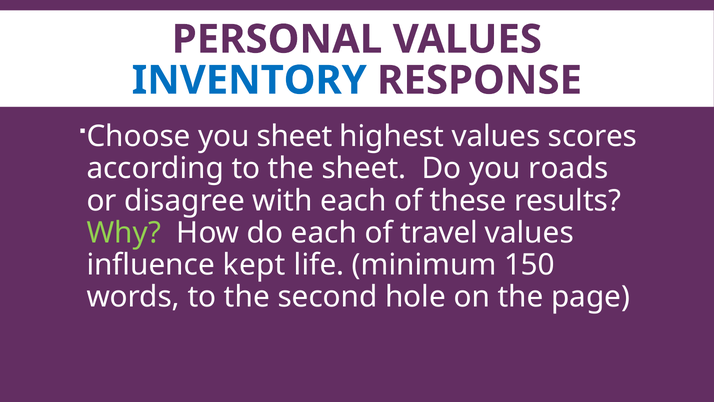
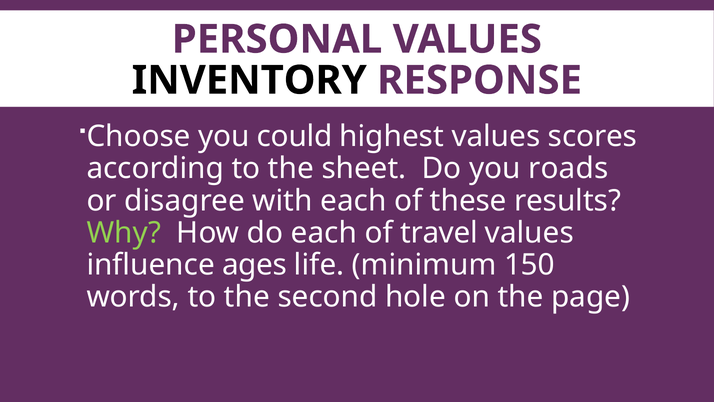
INVENTORY colour: blue -> black
you sheet: sheet -> could
kept: kept -> ages
